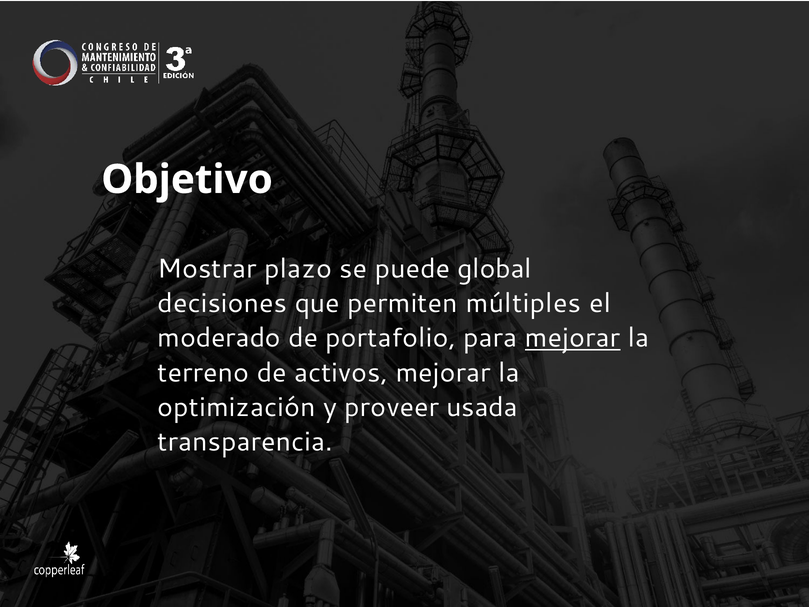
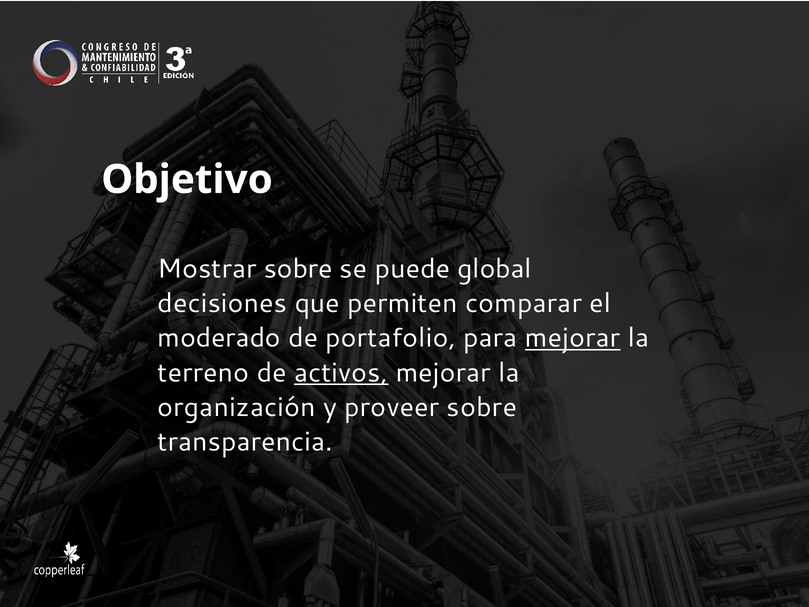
Mostrar plazo: plazo -> sobre
múltiples: múltiples -> comparar
activos underline: none -> present
optimización: optimización -> organización
proveer usada: usada -> sobre
